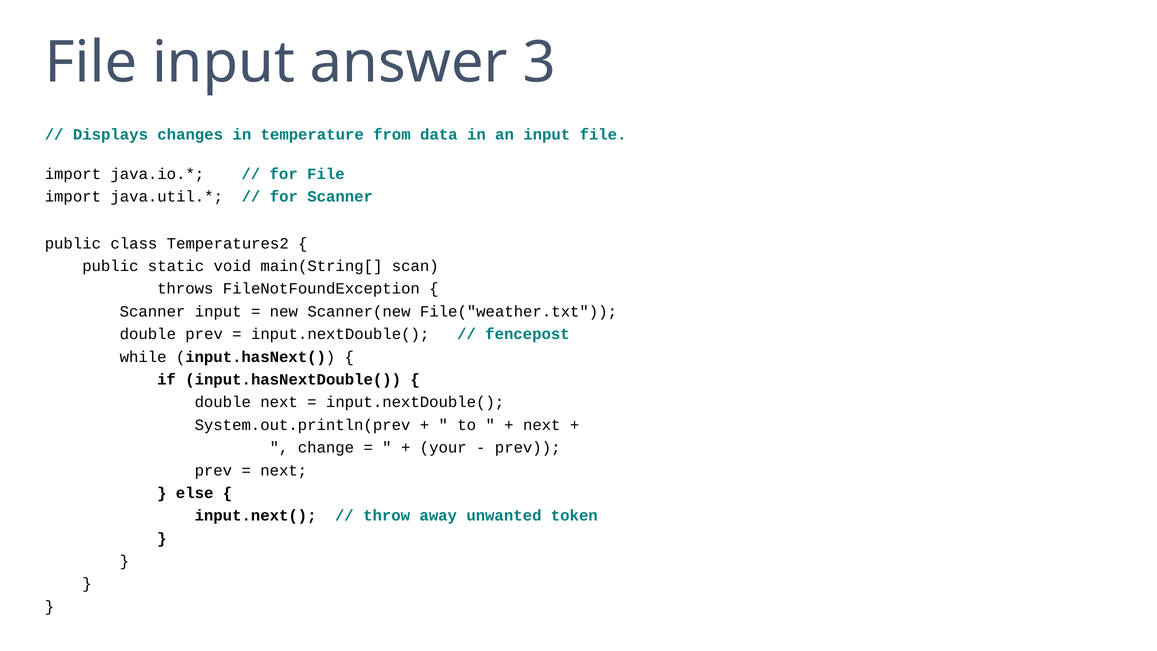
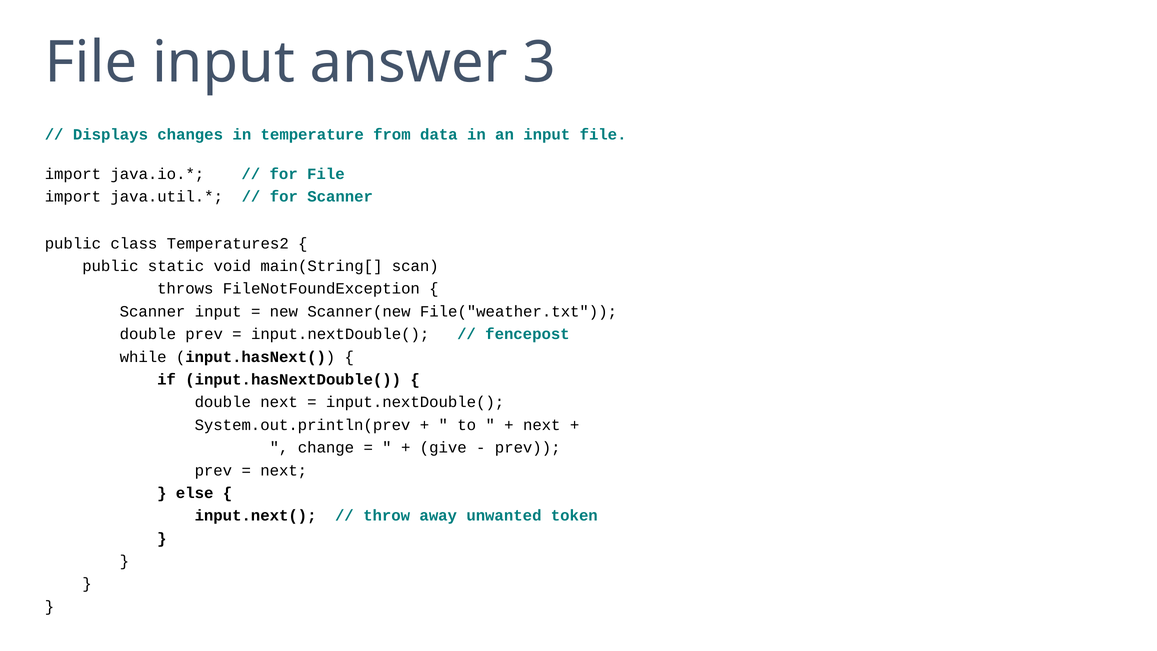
your: your -> give
